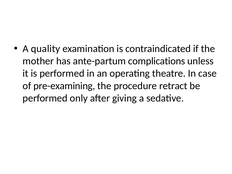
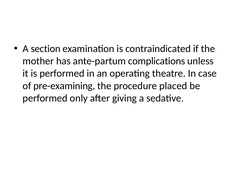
quality: quality -> section
retract: retract -> placed
